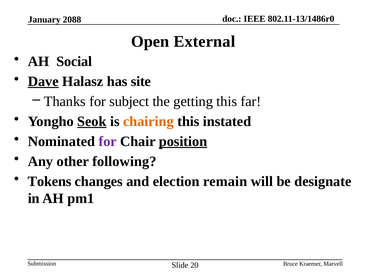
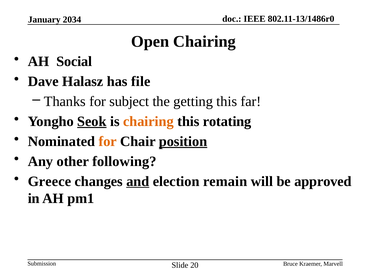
2088: 2088 -> 2034
Open External: External -> Chairing
Dave underline: present -> none
site: site -> file
instated: instated -> rotating
for at (108, 141) colour: purple -> orange
Tokens: Tokens -> Greece
and underline: none -> present
designate: designate -> approved
